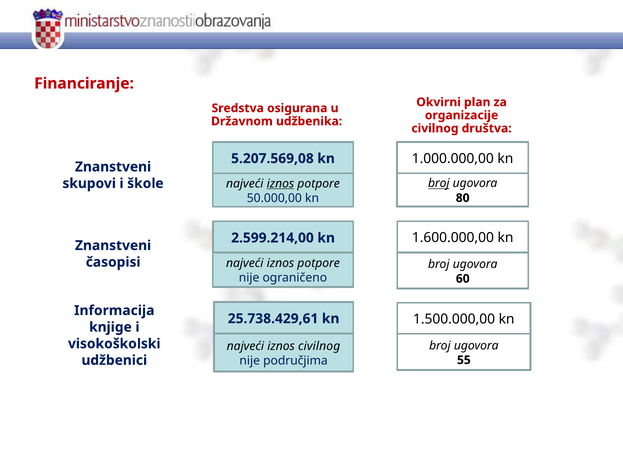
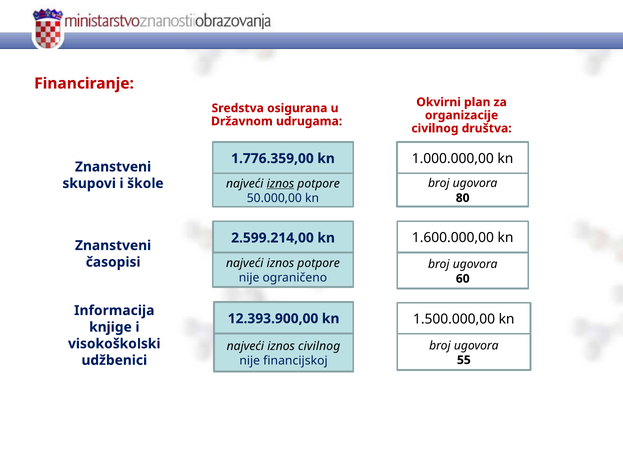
udžbenika: udžbenika -> udrugama
5.207.569,08: 5.207.569,08 -> 1.776.359,00
broj at (439, 184) underline: present -> none
25.738.429,61: 25.738.429,61 -> 12.393.900,00
područjima: područjima -> financijskoj
